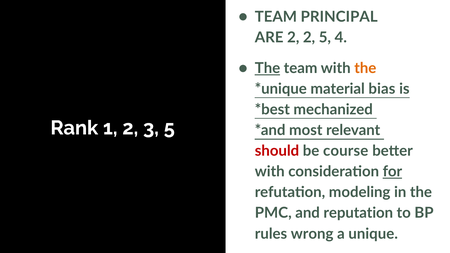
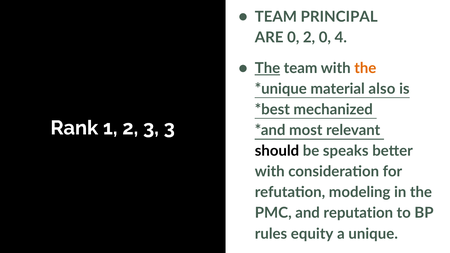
ARE 2: 2 -> 0
2 5: 5 -> 0
bias: bias -> also
3 5: 5 -> 3
should colour: red -> black
course: course -> speaks
for underline: present -> none
wrong: wrong -> equity
